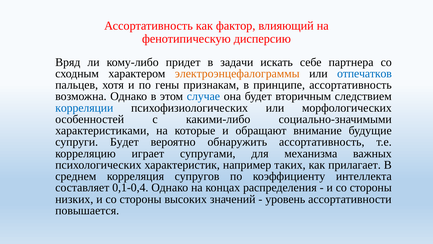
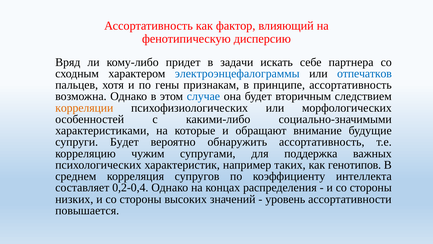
электроэнцефалограммы colour: orange -> blue
корреляции colour: blue -> orange
играет: играет -> чужим
механизма: механизма -> поддержка
прилагает: прилагает -> генотипов
0,1-0,4: 0,1-0,4 -> 0,2-0,4
